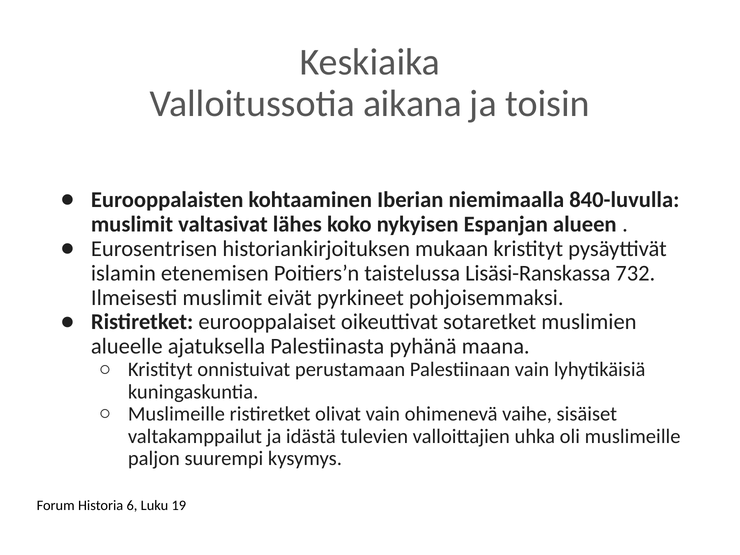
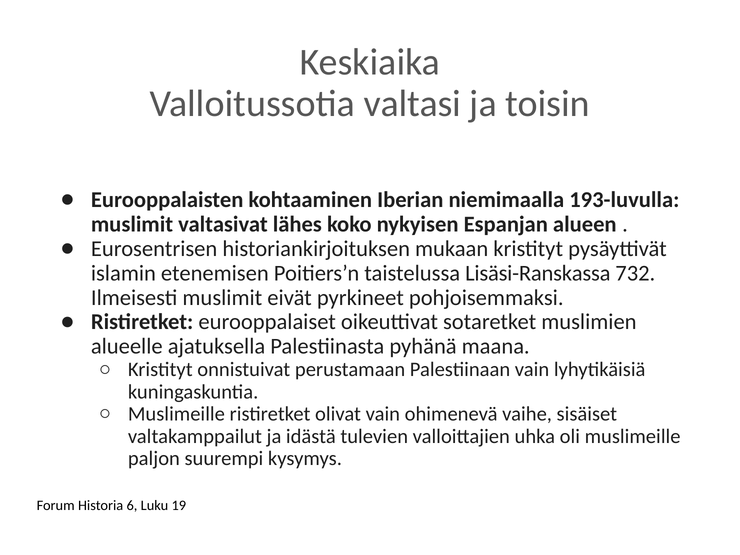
aikana: aikana -> valtasi
840-luvulla: 840-luvulla -> 193-luvulla
